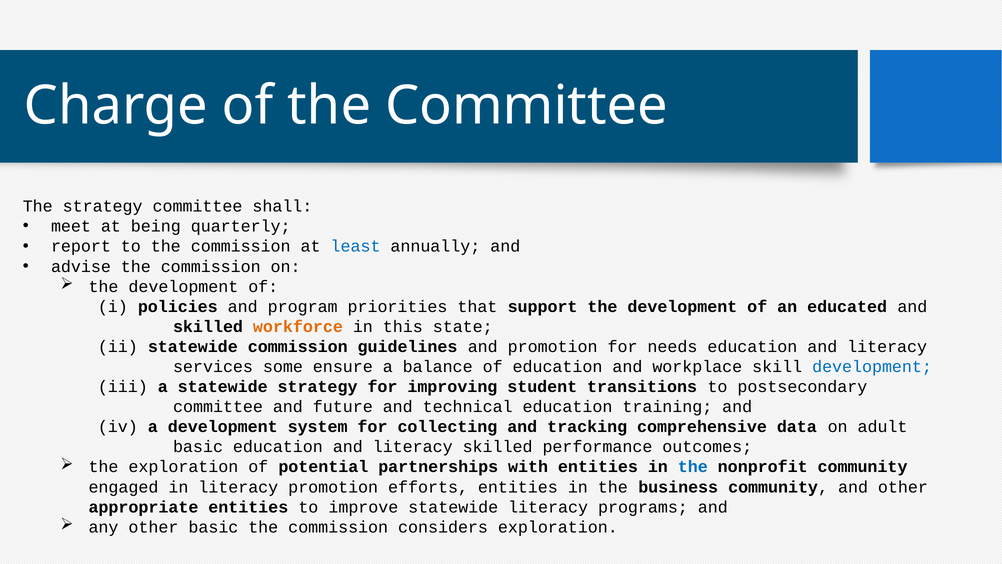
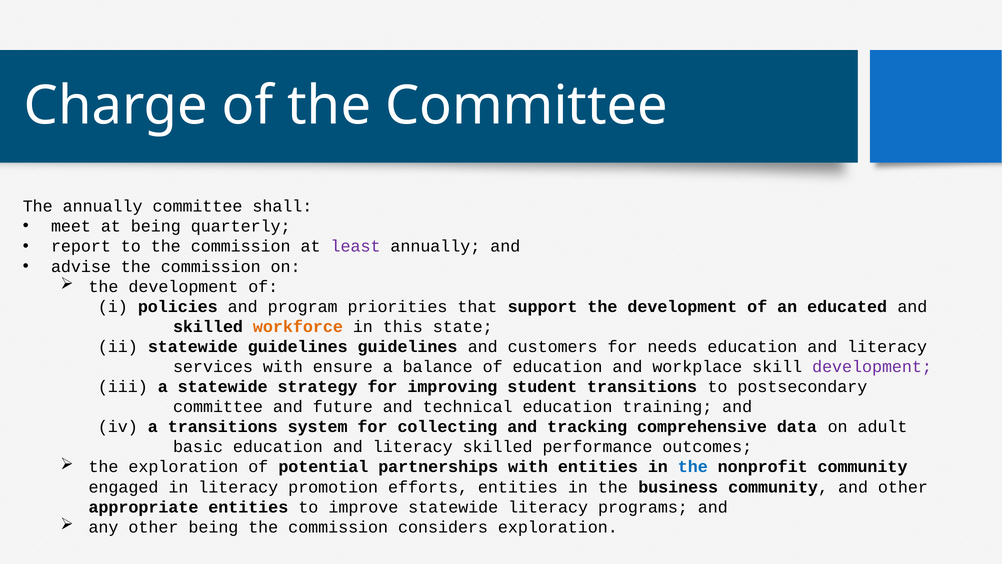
The strategy: strategy -> annually
least colour: blue -> purple
statewide commission: commission -> guidelines
and promotion: promotion -> customers
services some: some -> with
development at (872, 366) colour: blue -> purple
a development: development -> transitions
other basic: basic -> being
